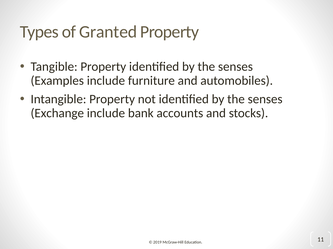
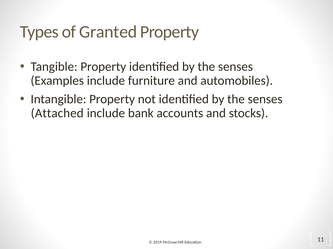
Exchange: Exchange -> Attached
